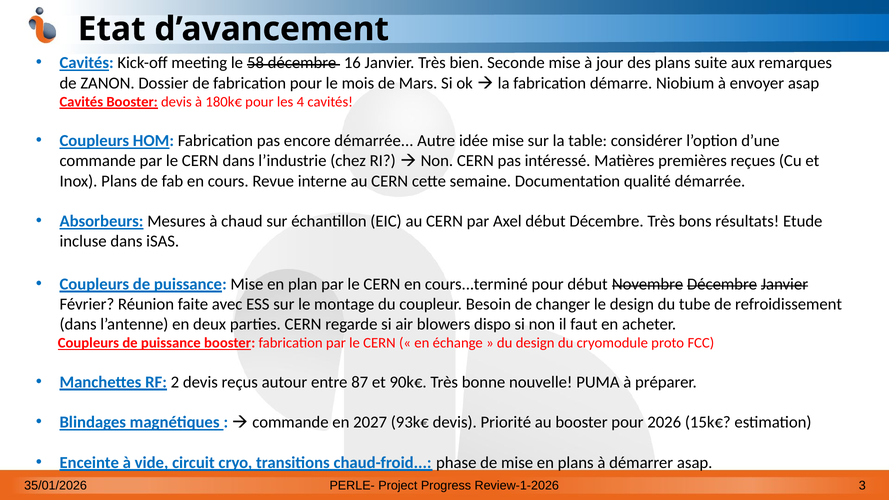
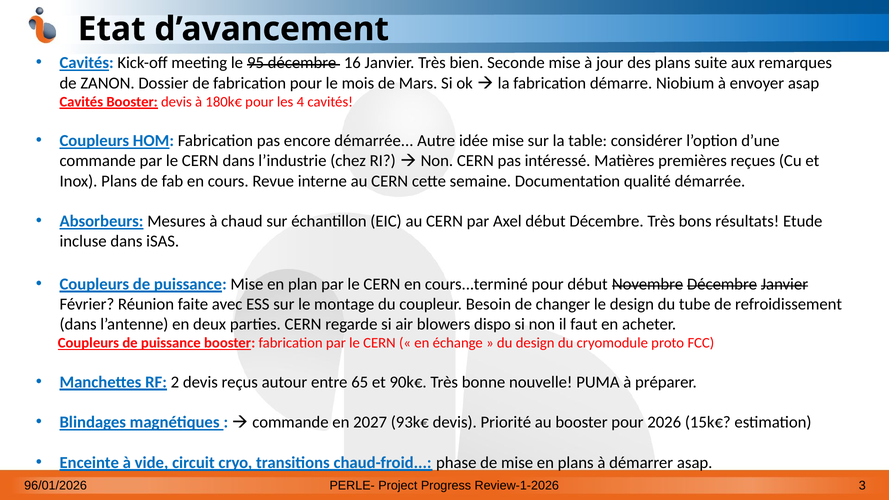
58: 58 -> 95
87: 87 -> 65
35/01/2026: 35/01/2026 -> 96/01/2026
